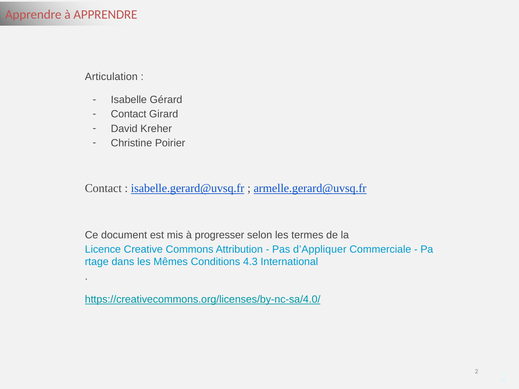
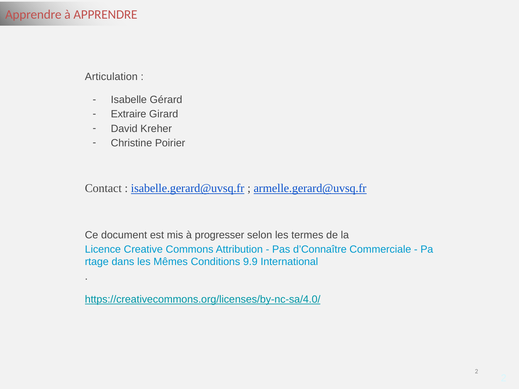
Contact at (129, 114): Contact -> Extraire
d’Appliquer: d’Appliquer -> d’Connaître
4.3: 4.3 -> 9.9
